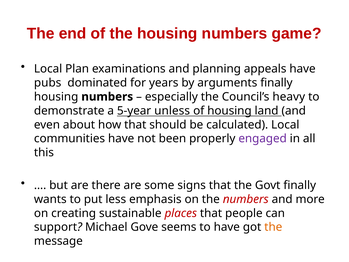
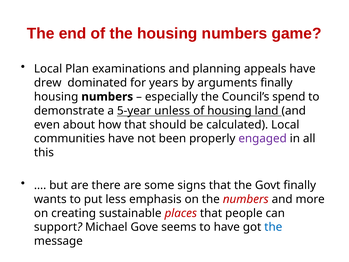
pubs: pubs -> drew
heavy: heavy -> spend
the at (273, 227) colour: orange -> blue
